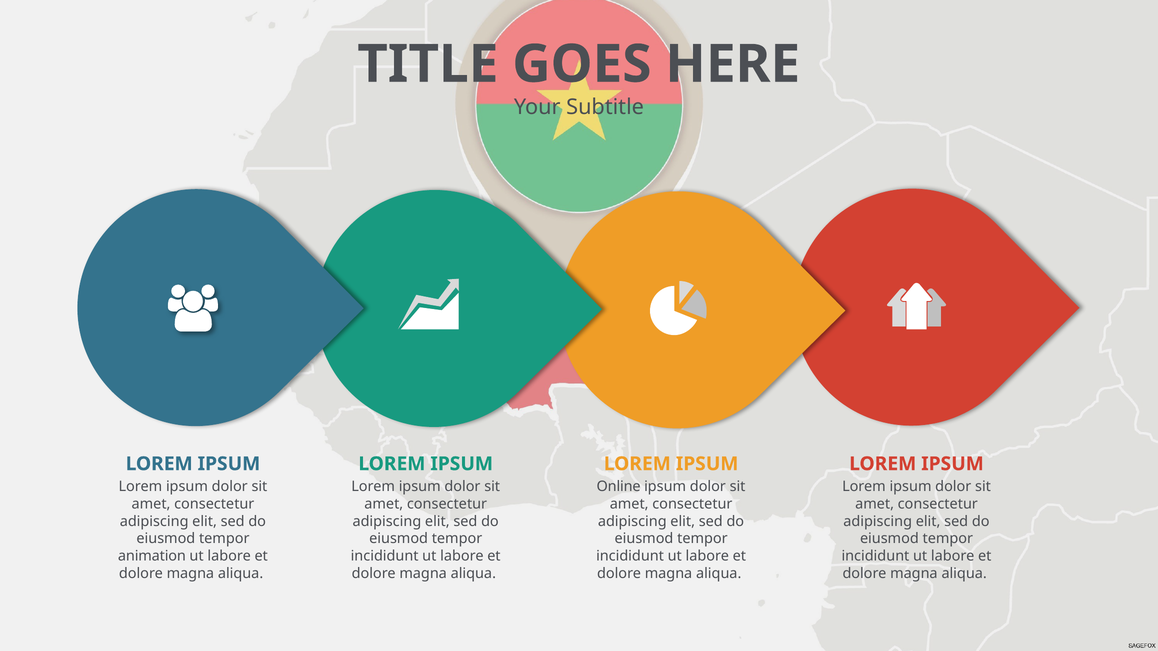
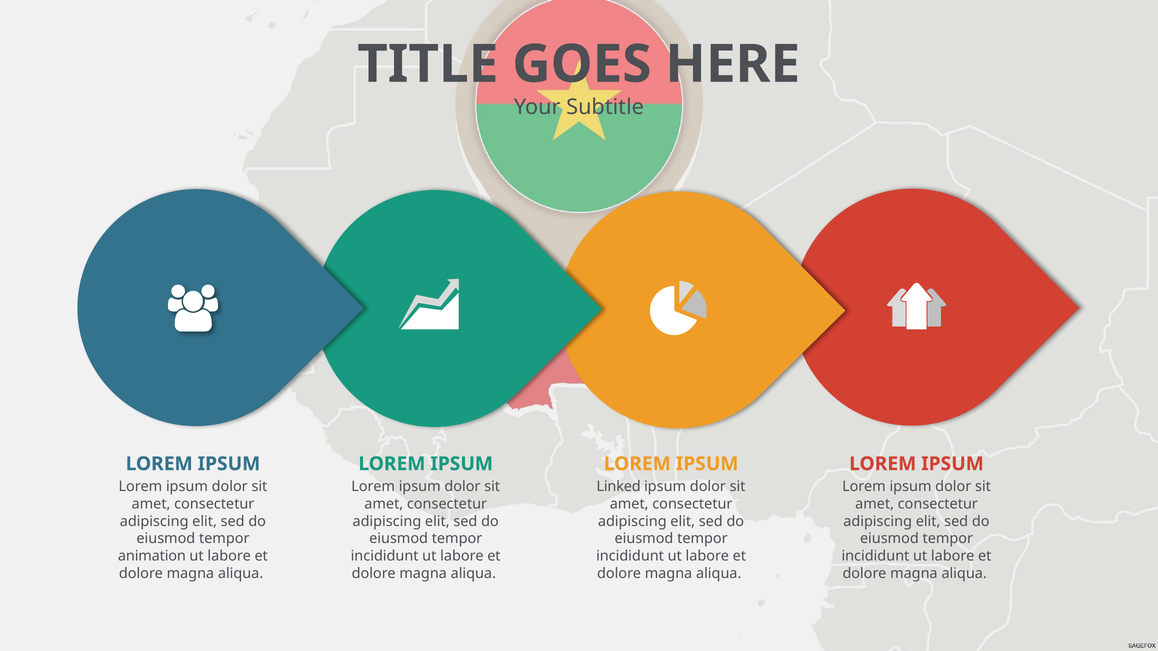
Online: Online -> Linked
